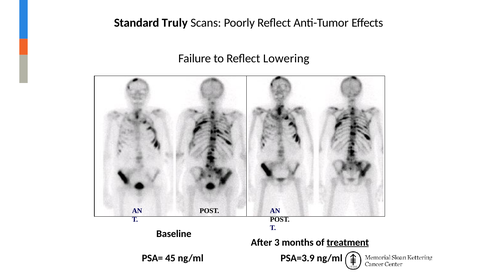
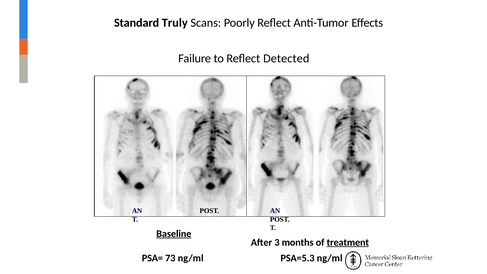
Lowering: Lowering -> Detected
Baseline underline: none -> present
45: 45 -> 73
PSA=3.9: PSA=3.9 -> PSA=5.3
